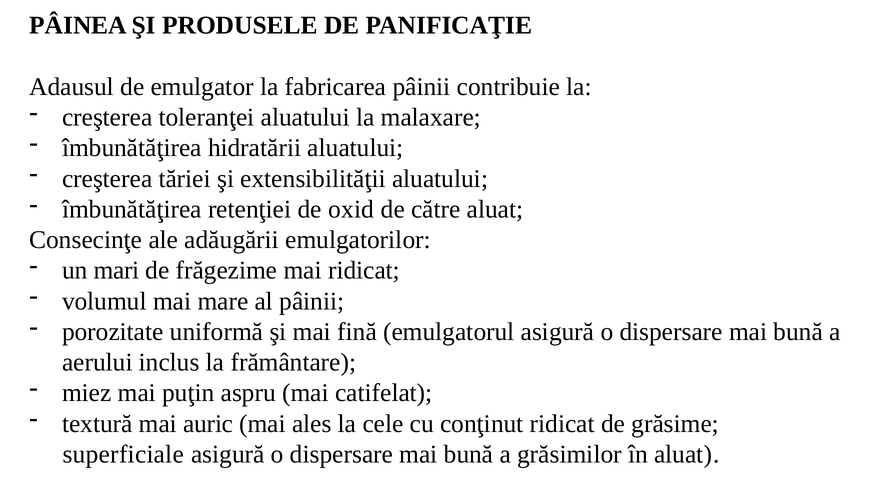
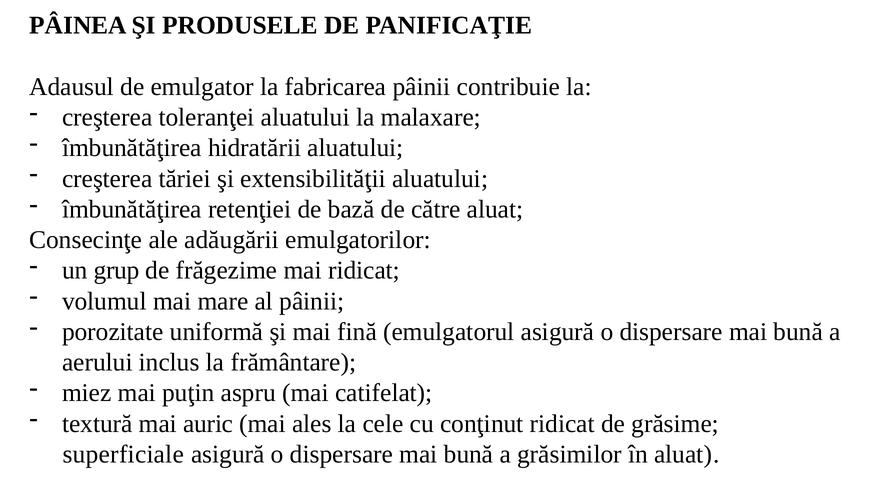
oxid: oxid -> bază
mari: mari -> grup
